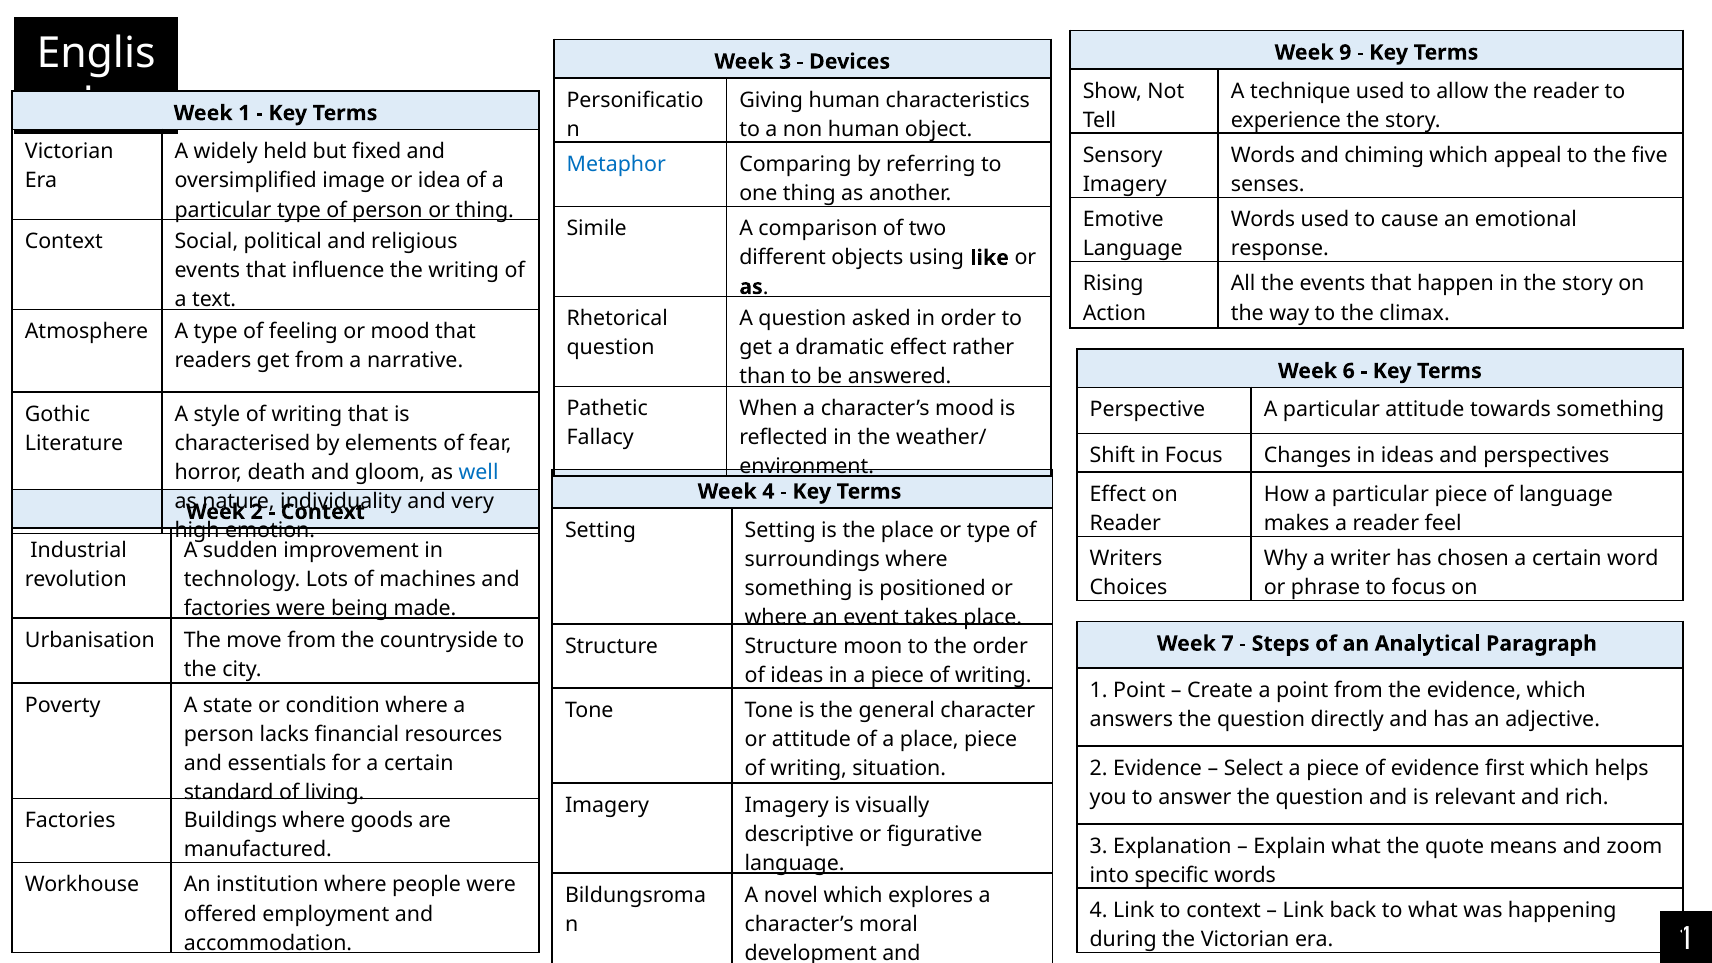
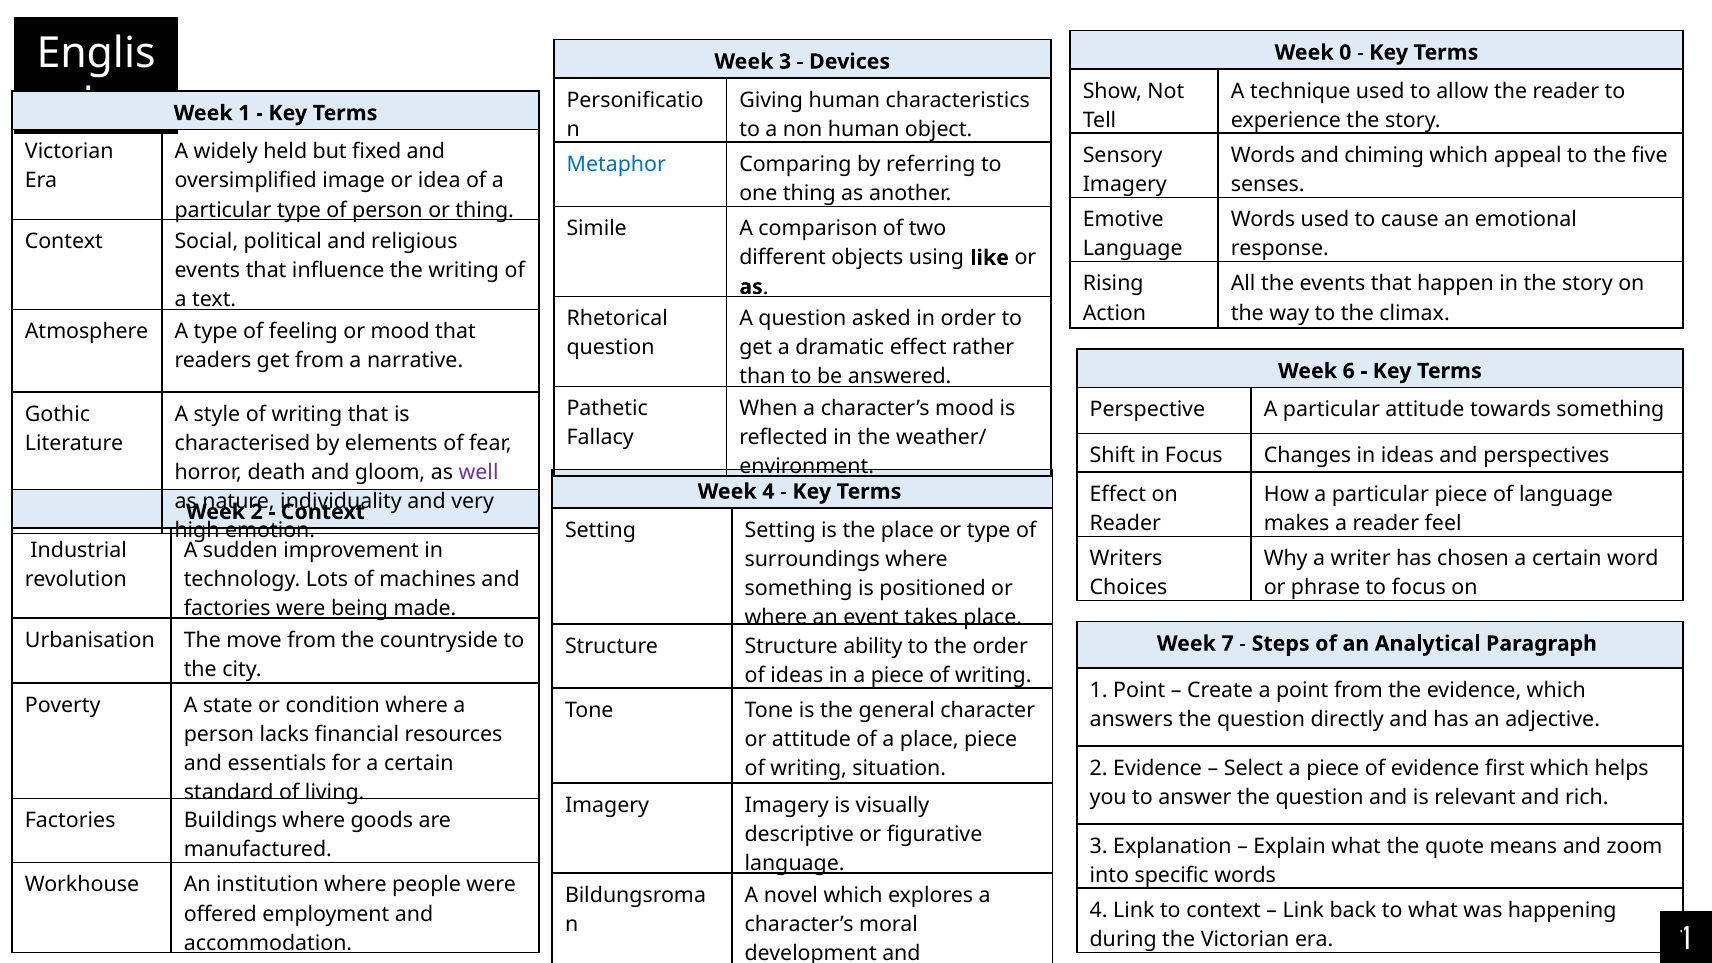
9: 9 -> 0
well colour: blue -> purple
moon: moon -> ability
